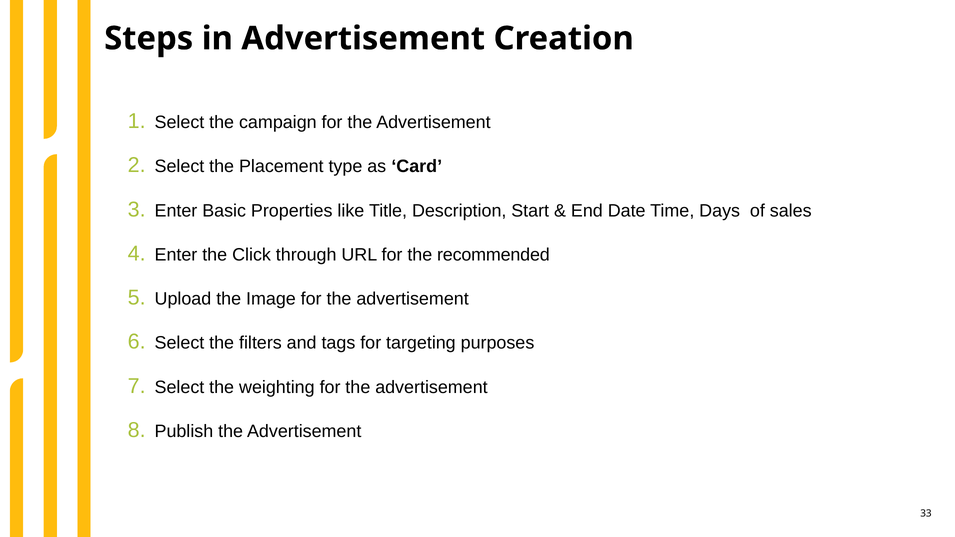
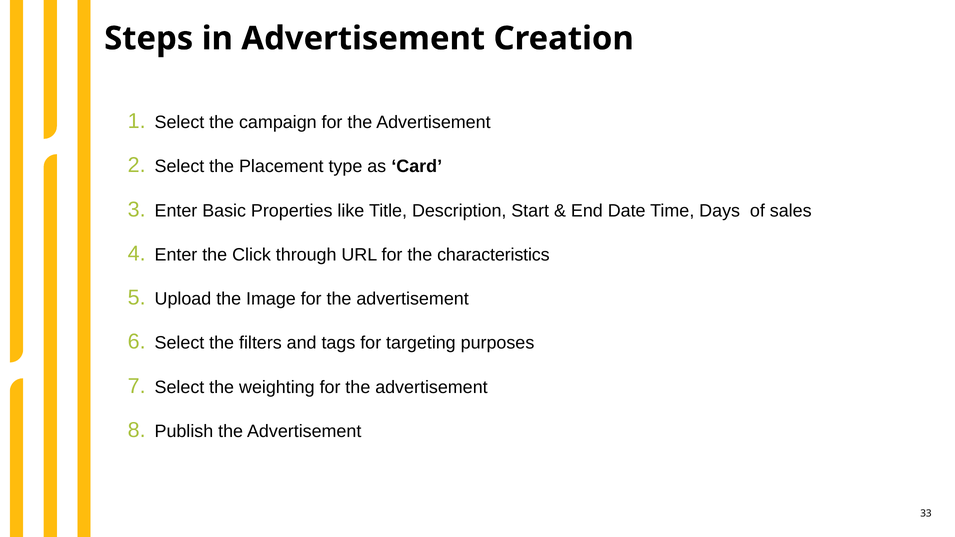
recommended: recommended -> characteristics
